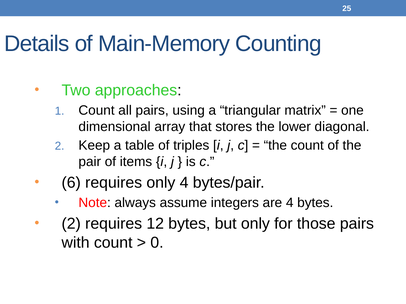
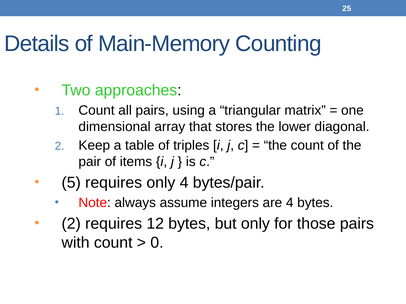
6: 6 -> 5
